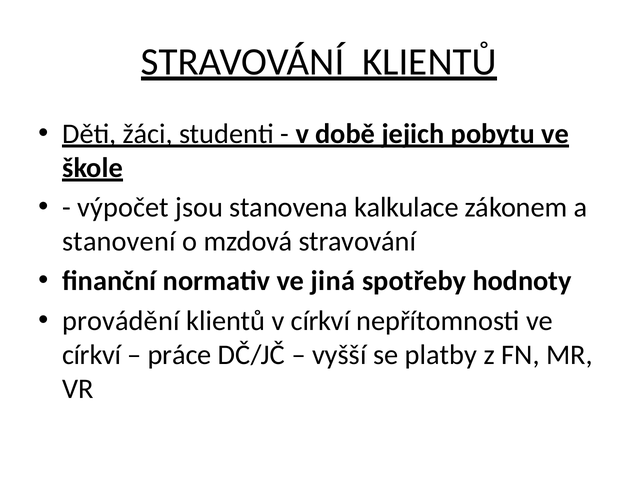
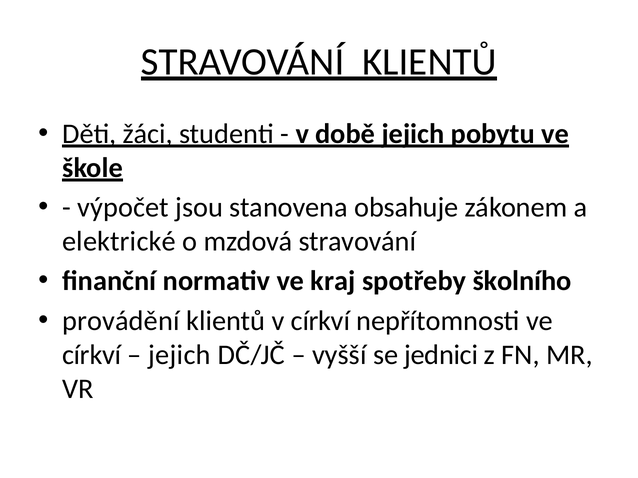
kalkulace: kalkulace -> obsahuje
stanovení: stanovení -> elektrické
jiná: jiná -> kraj
hodnoty: hodnoty -> školního
práce at (180, 355): práce -> jejich
platby: platby -> jednici
